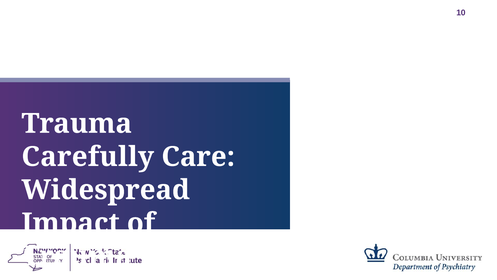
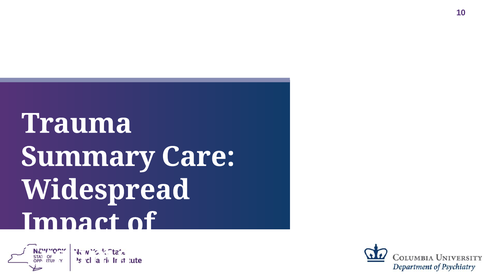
Carefully: Carefully -> Summary
